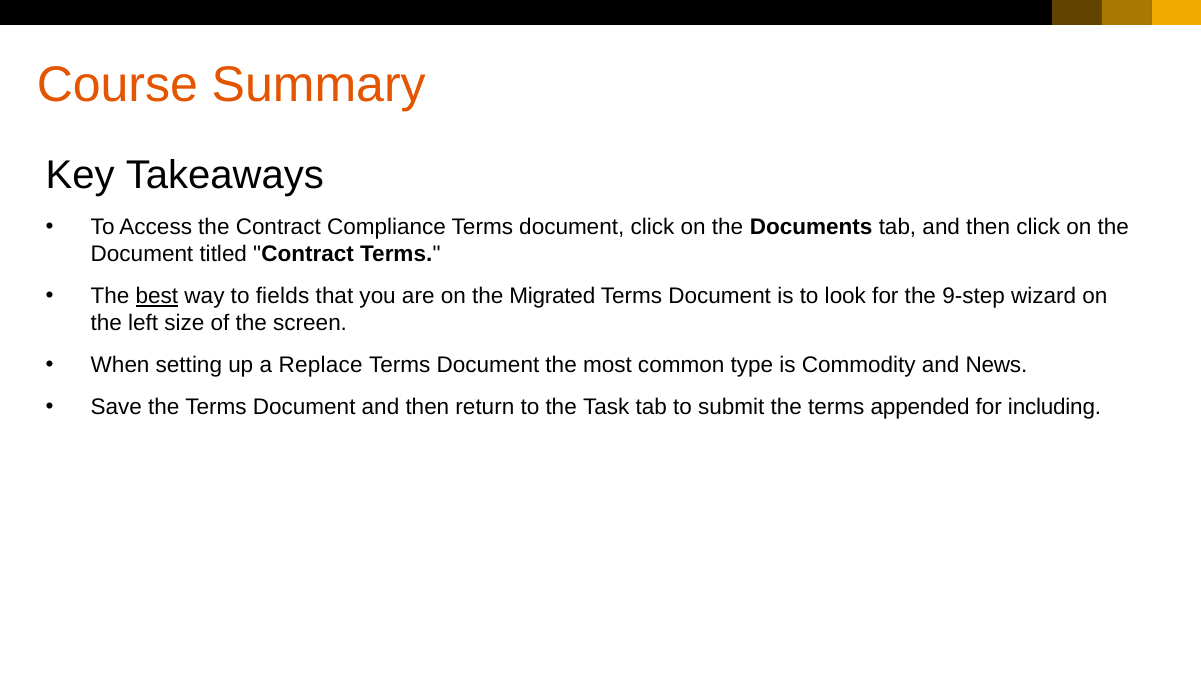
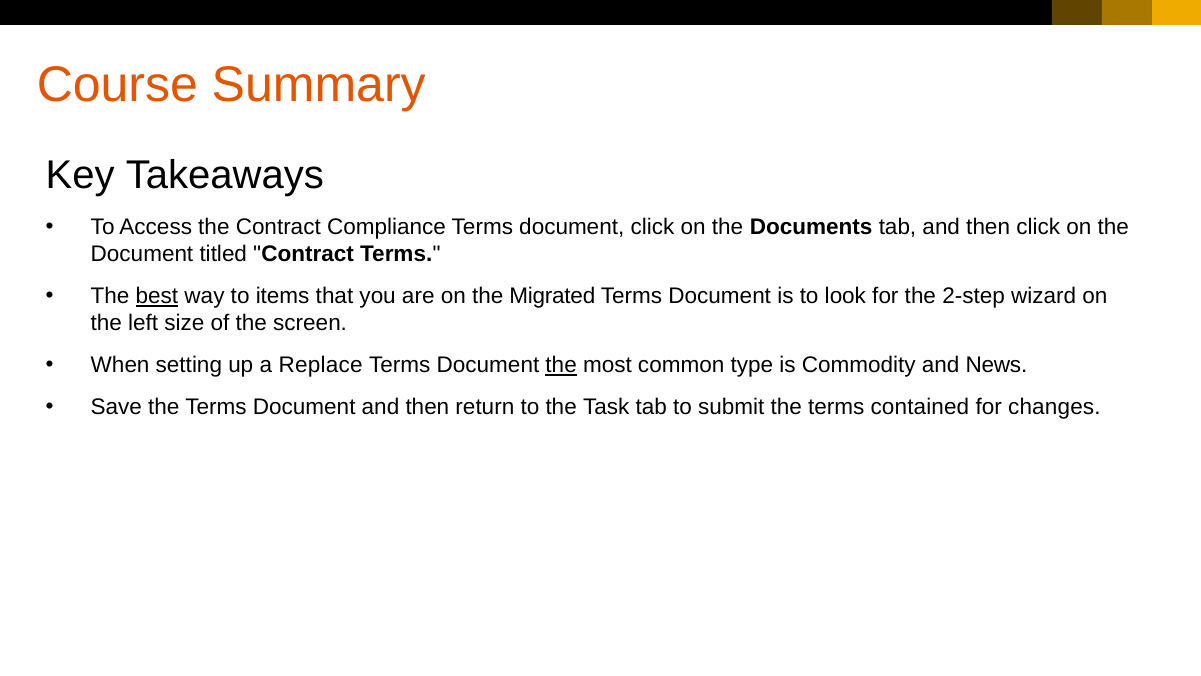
fields: fields -> items
9-step: 9-step -> 2-step
the at (561, 365) underline: none -> present
appended: appended -> contained
including: including -> changes
